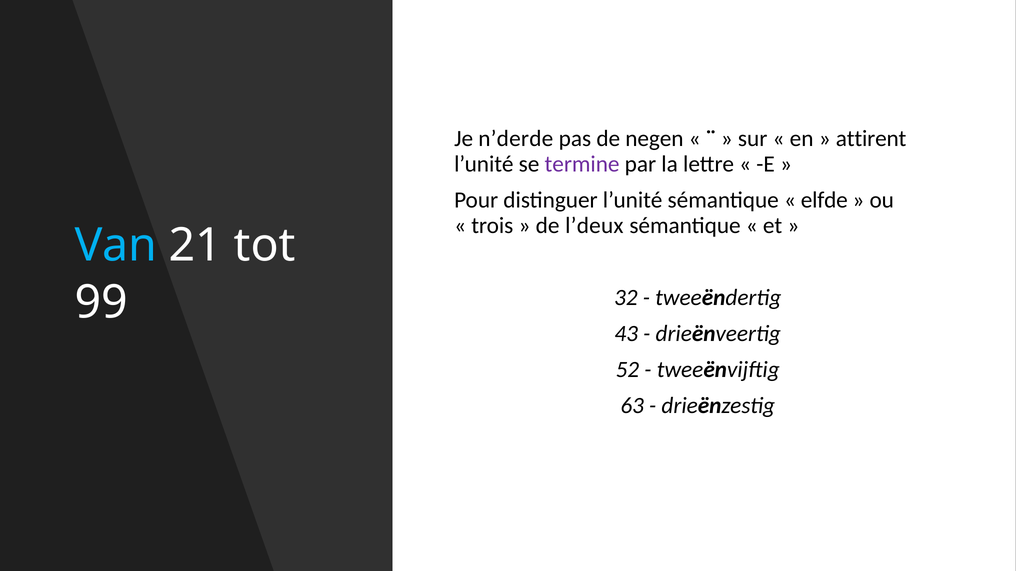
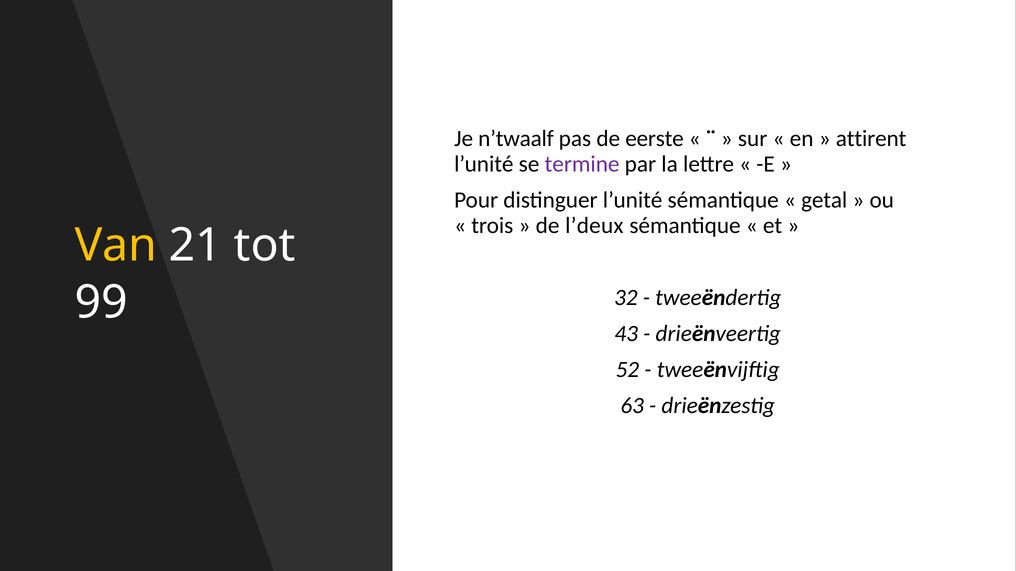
n’derde: n’derde -> n’twaalf
negen: negen -> eerste
elfde: elfde -> getal
Van colour: light blue -> yellow
